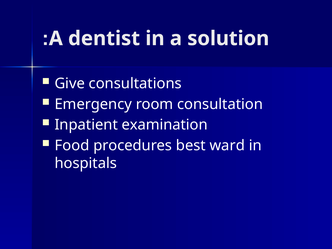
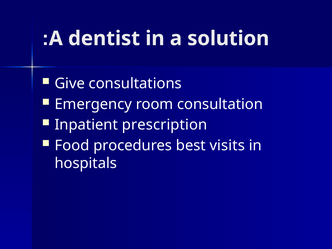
examination: examination -> prescription
ward: ward -> visits
